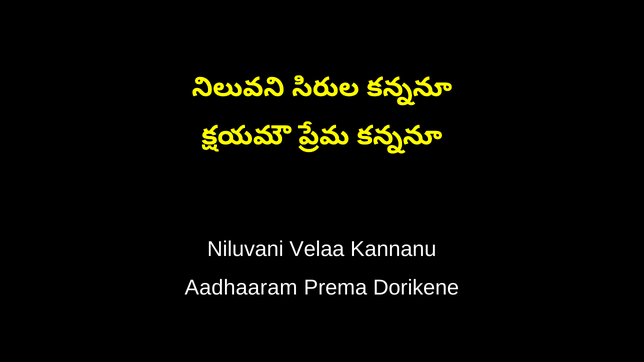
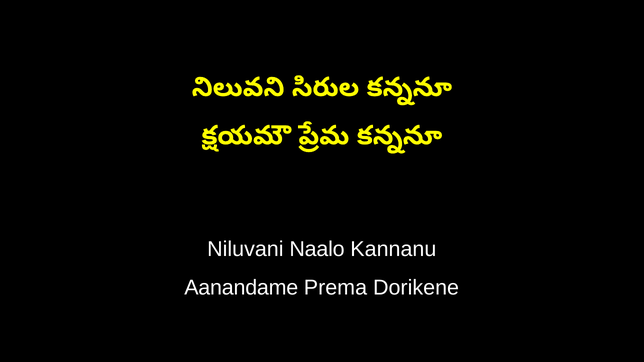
Velaa: Velaa -> Naalo
Aadhaaram: Aadhaaram -> Aanandame
